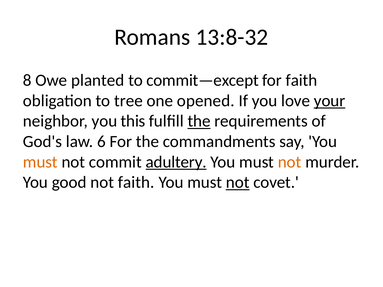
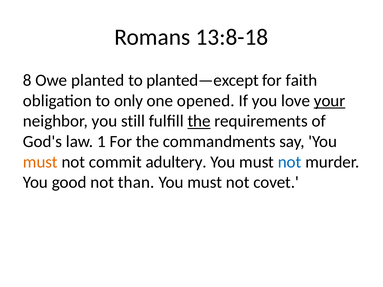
13:8-32: 13:8-32 -> 13:8-18
commit—except: commit—except -> planted—except
tree: tree -> only
this: this -> still
6: 6 -> 1
adultery underline: present -> none
not at (290, 162) colour: orange -> blue
not faith: faith -> than
not at (238, 183) underline: present -> none
